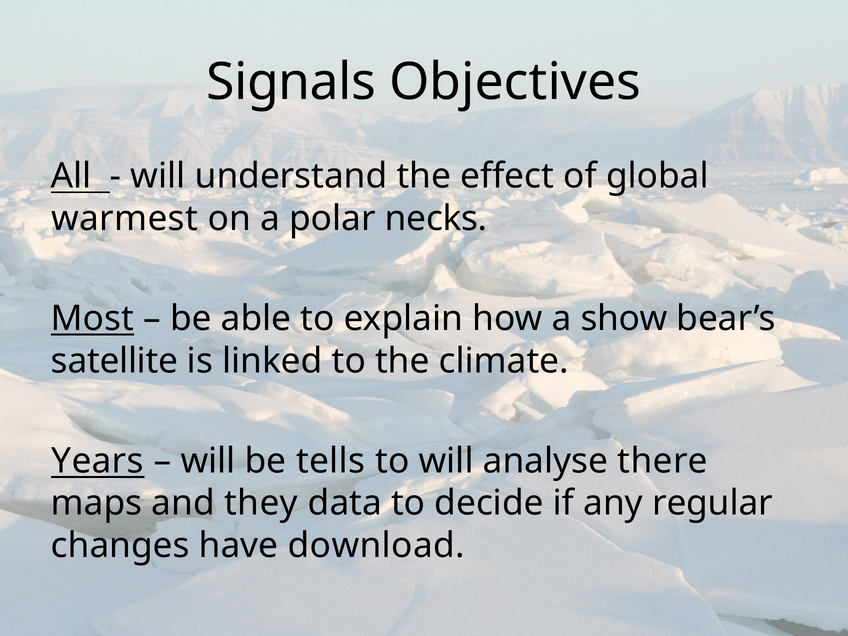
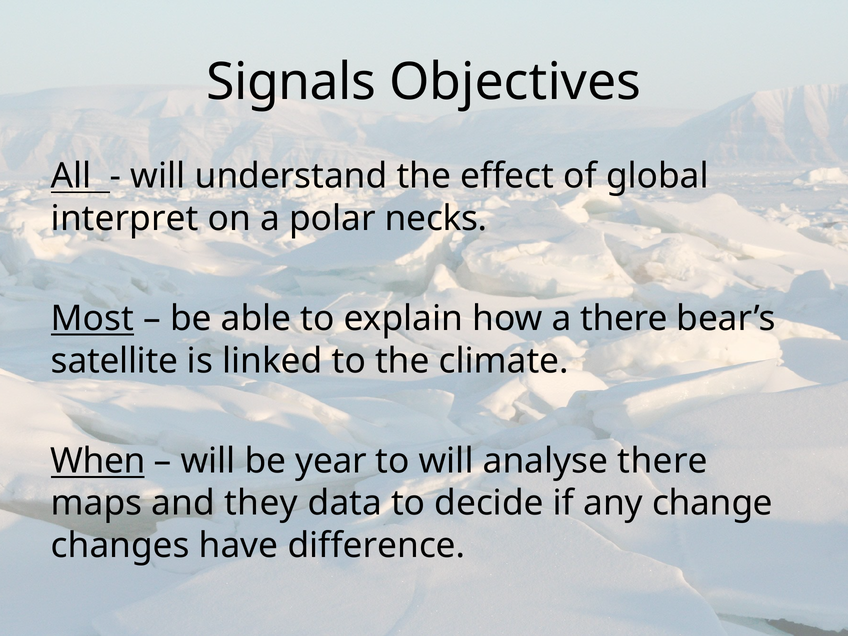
warmest: warmest -> interpret
a show: show -> there
Years: Years -> When
tells: tells -> year
regular: regular -> change
download: download -> difference
